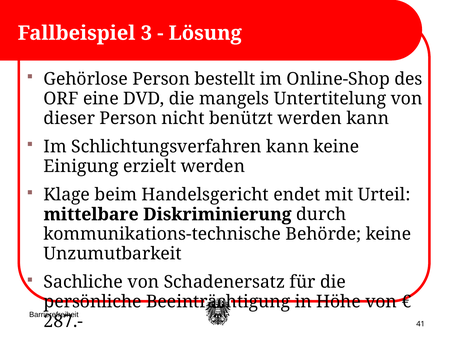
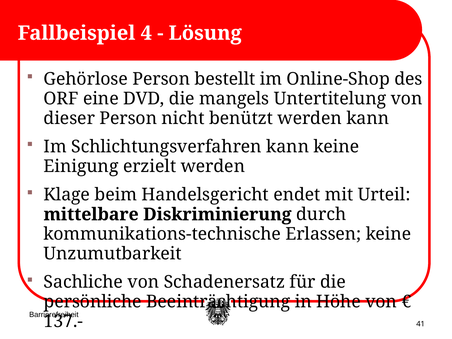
3: 3 -> 4
Behörde: Behörde -> Erlassen
287.-: 287.- -> 137.-
